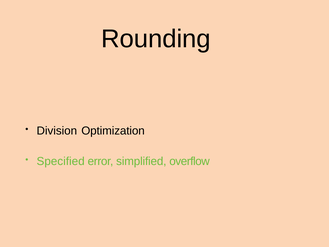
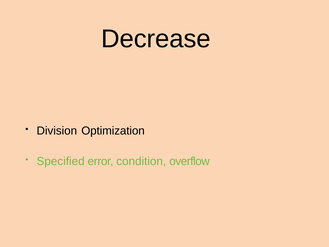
Rounding: Rounding -> Decrease
simplified: simplified -> condition
